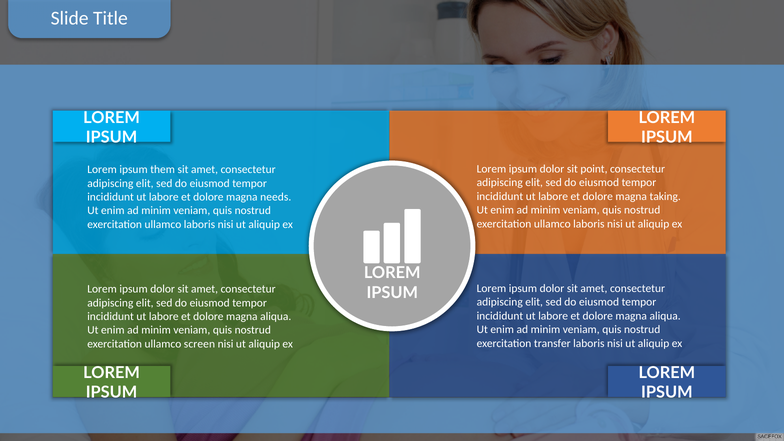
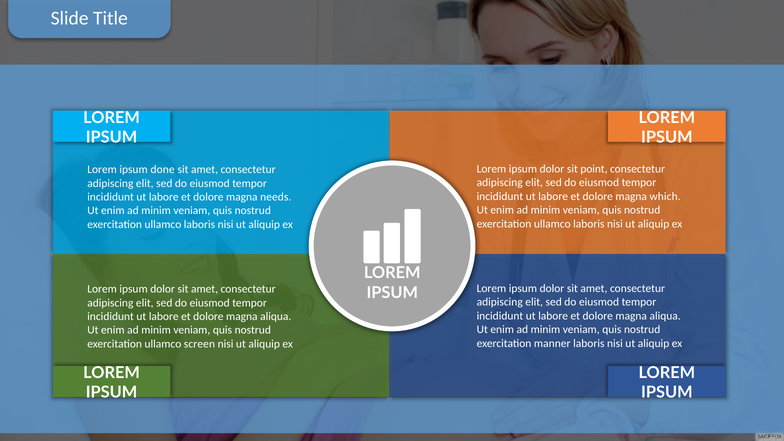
them: them -> done
taking: taking -> which
transfer: transfer -> manner
